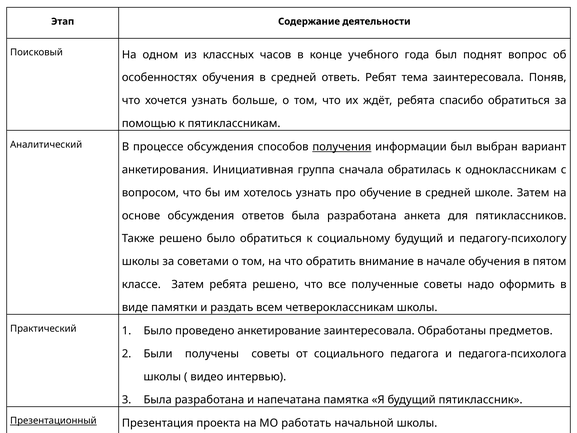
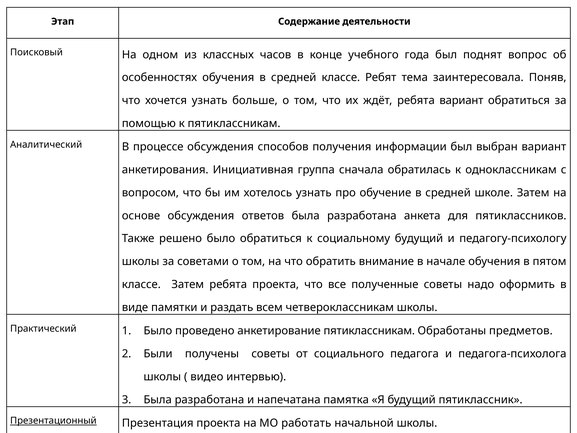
средней ответь: ответь -> классе
ребята спасибо: спасибо -> вариант
получения underline: present -> none
ребята решено: решено -> проекта
анкетирование заинтересовала: заинтересовала -> пятиклассникам
